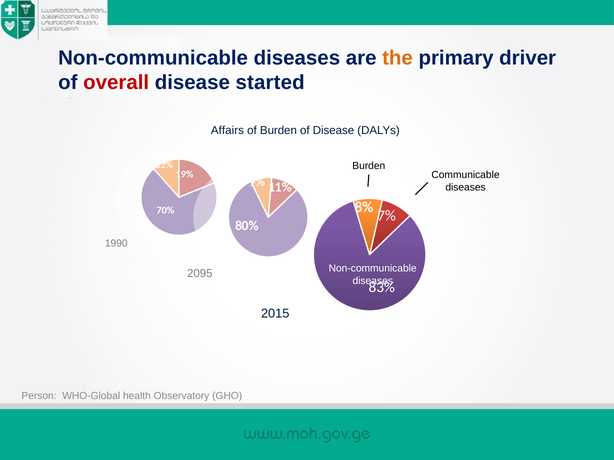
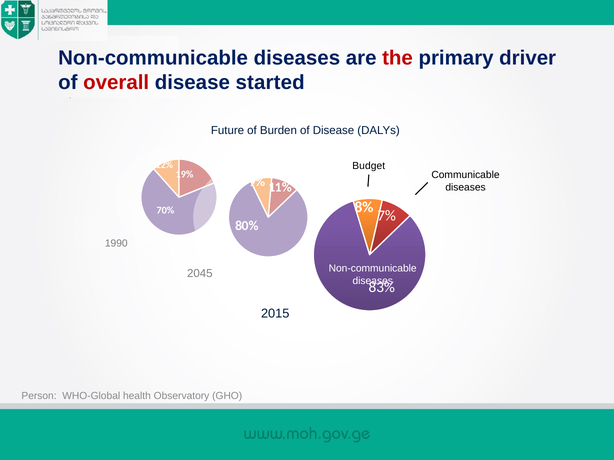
the colour: orange -> red
Affairs: Affairs -> Future
Burden at (369, 166): Burden -> Budget
2095: 2095 -> 2045
